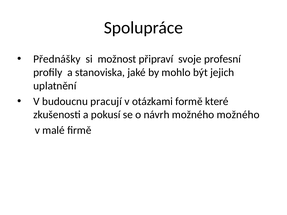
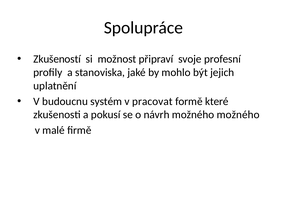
Přednášky: Přednášky -> Zkušeností
pracují: pracují -> systém
otázkami: otázkami -> pracovat
